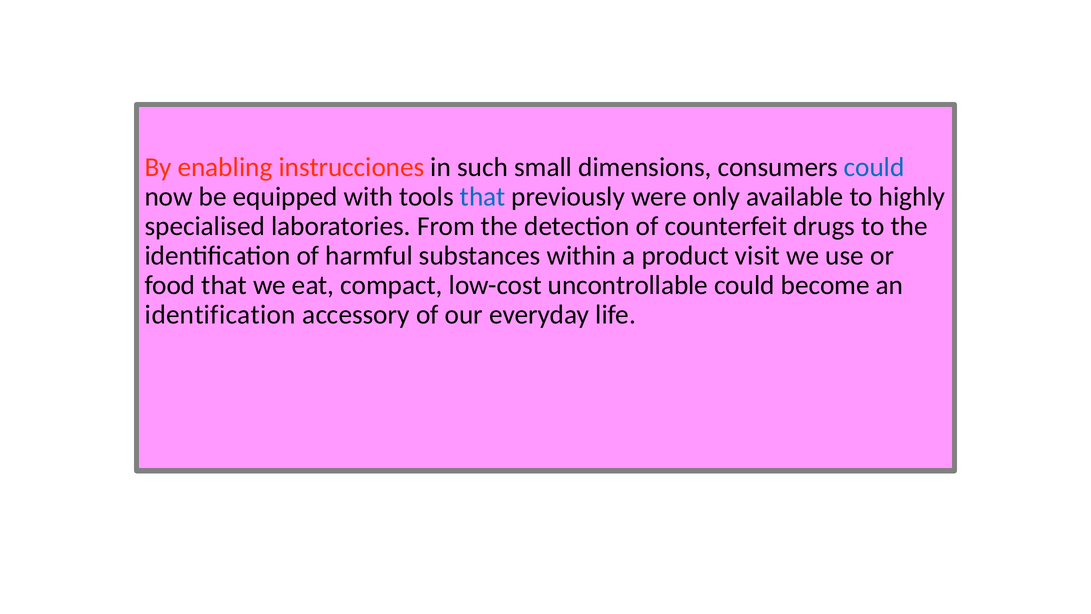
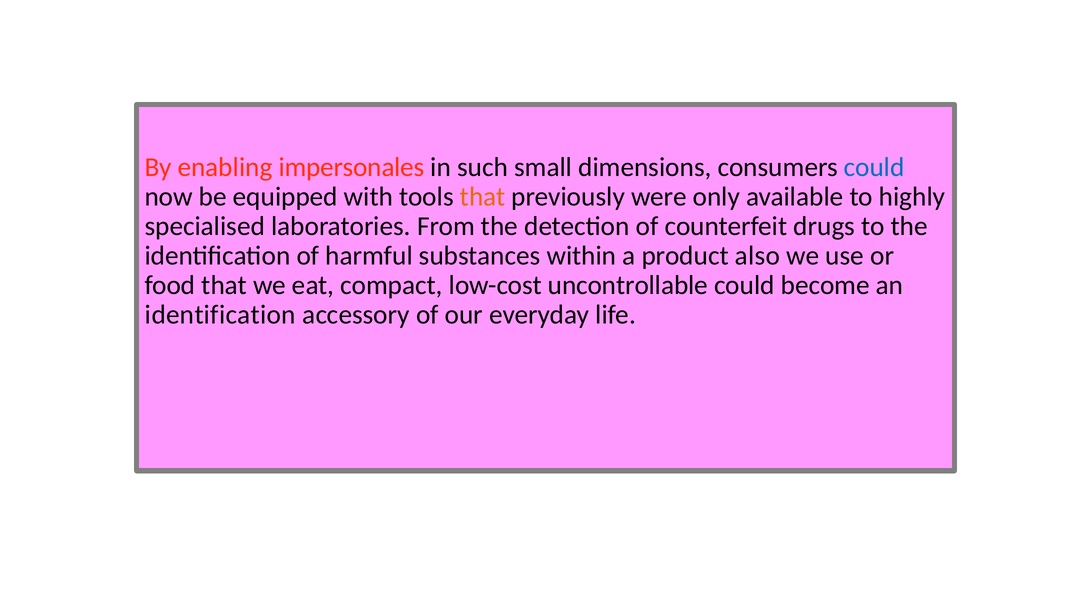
instrucciones: instrucciones -> impersonales
that at (483, 197) colour: blue -> orange
visit: visit -> also
